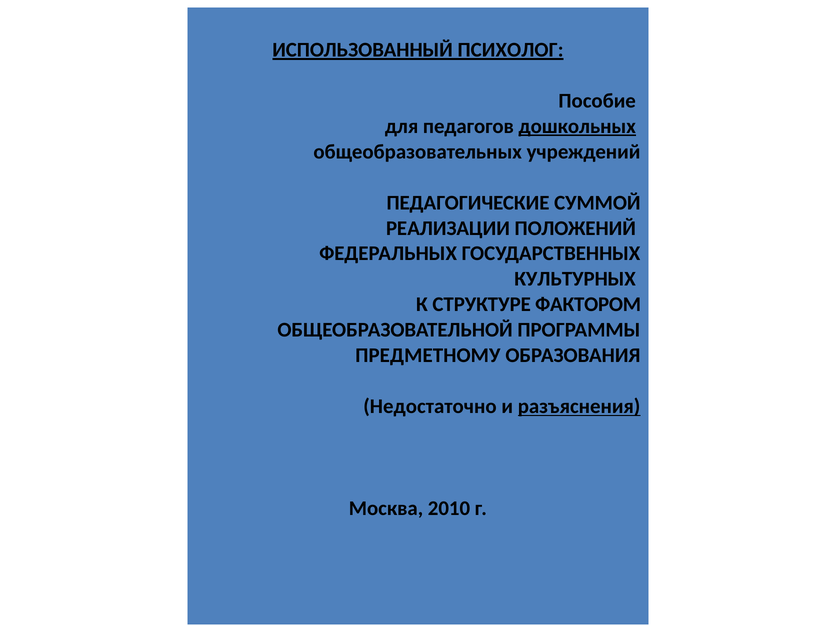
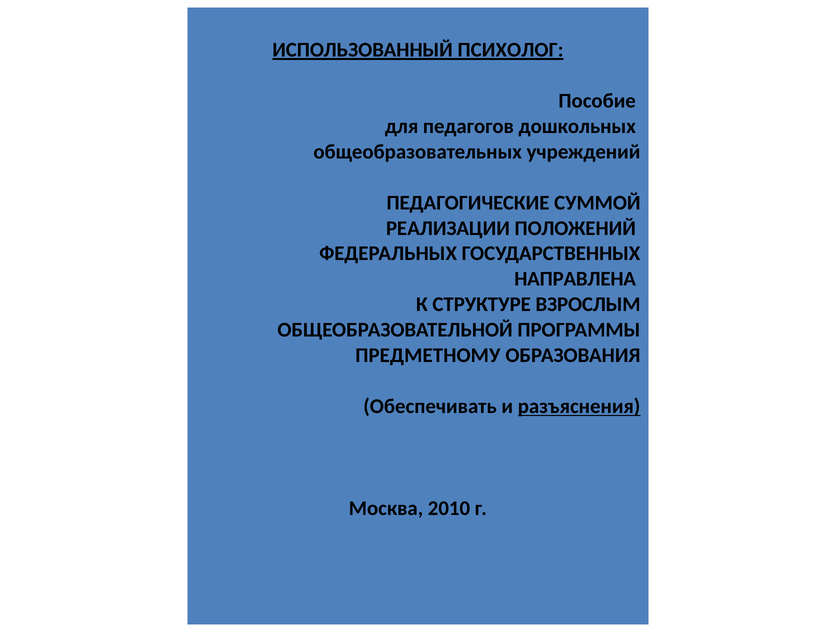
дошкольных underline: present -> none
КУЛЬТУРНЫХ: КУЛЬТУРНЫХ -> НАПРАВЛЕНА
ФАКТОРОМ: ФАКТОРОМ -> ВЗРОСЛЫМ
Недостаточно: Недостаточно -> Обеспечивать
